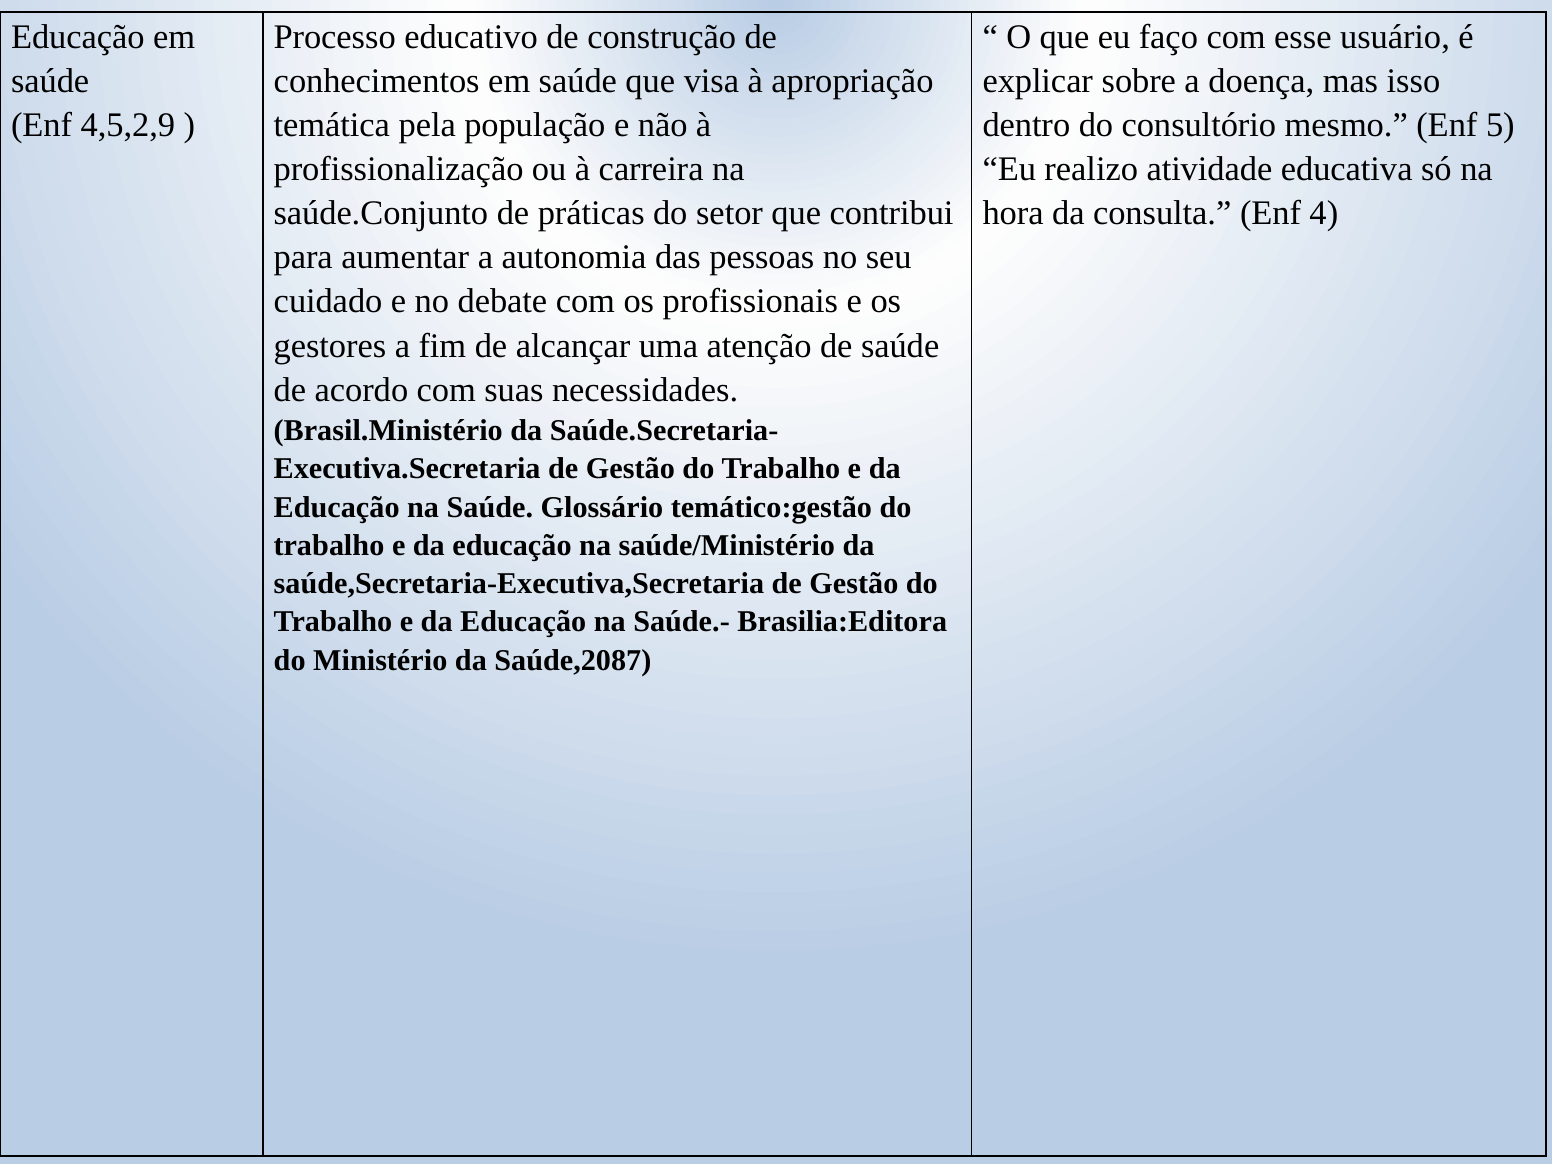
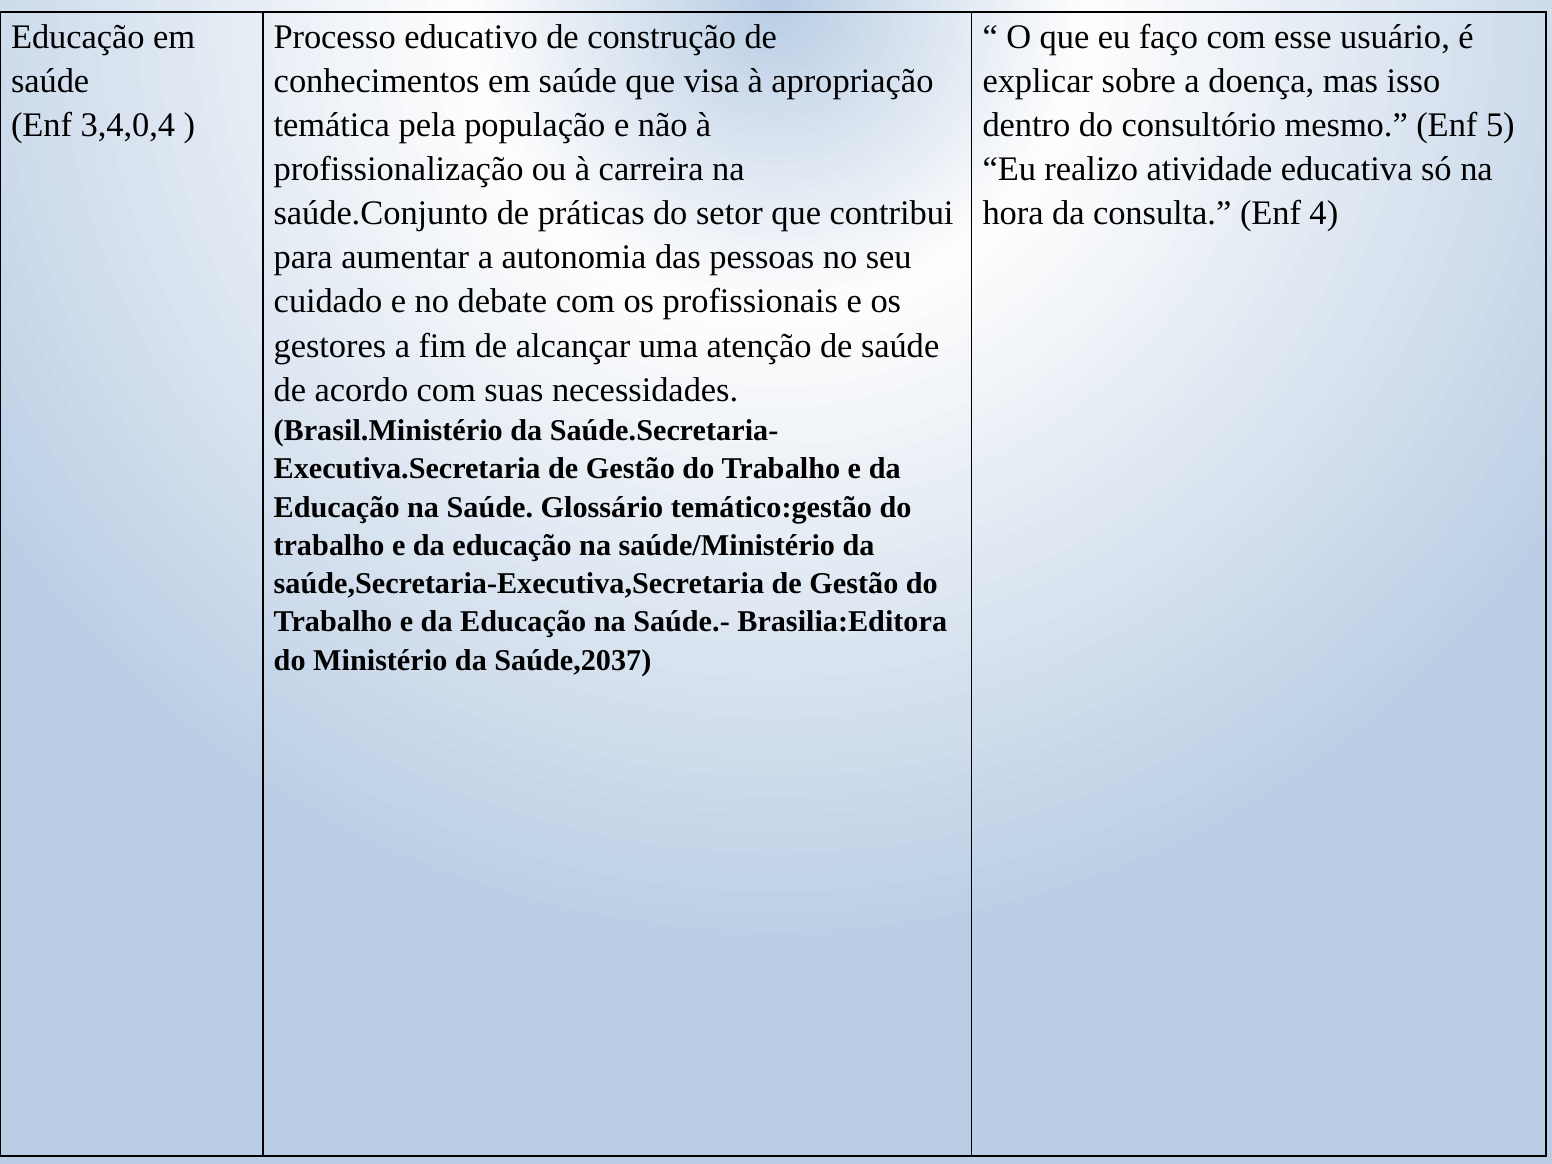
4,5,2,9: 4,5,2,9 -> 3,4,0,4
Saúde,2087: Saúde,2087 -> Saúde,2037
